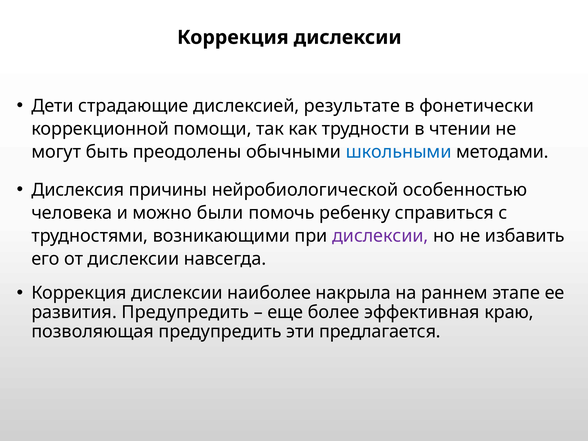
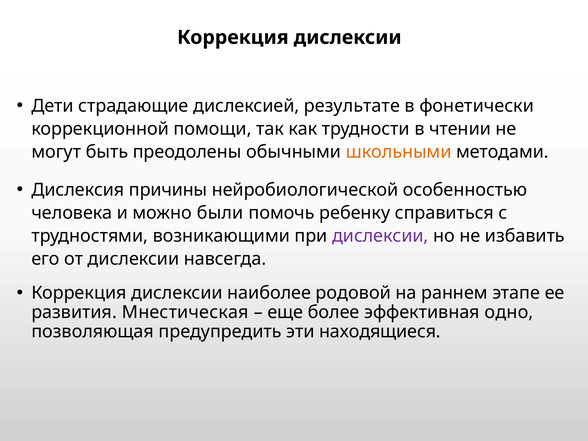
школьными colour: blue -> orange
накрыла: накрыла -> родовой
развития Предупредить: Предупредить -> Мнестическая
краю: краю -> одно
предлагается: предлагается -> находящиеся
